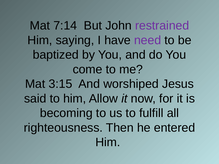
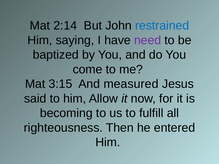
7:14: 7:14 -> 2:14
restrained colour: purple -> blue
worshiped: worshiped -> measured
